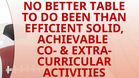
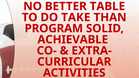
BEEN: BEEN -> TAKE
EFFICIENT: EFFICIENT -> PROGRAM
